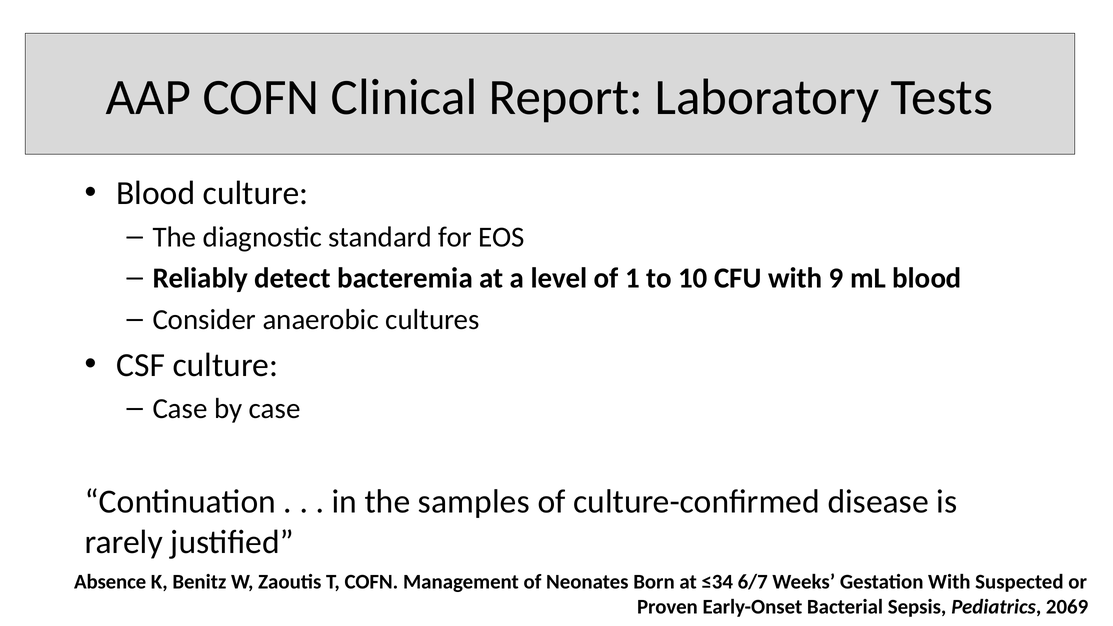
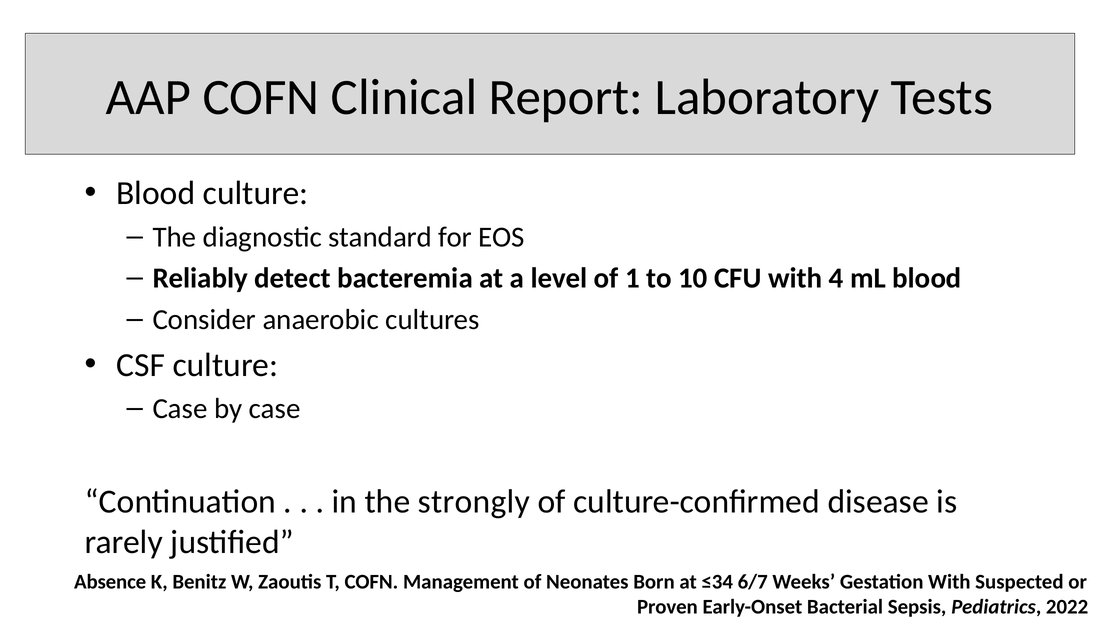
9: 9 -> 4
samples: samples -> strongly
2069: 2069 -> 2022
